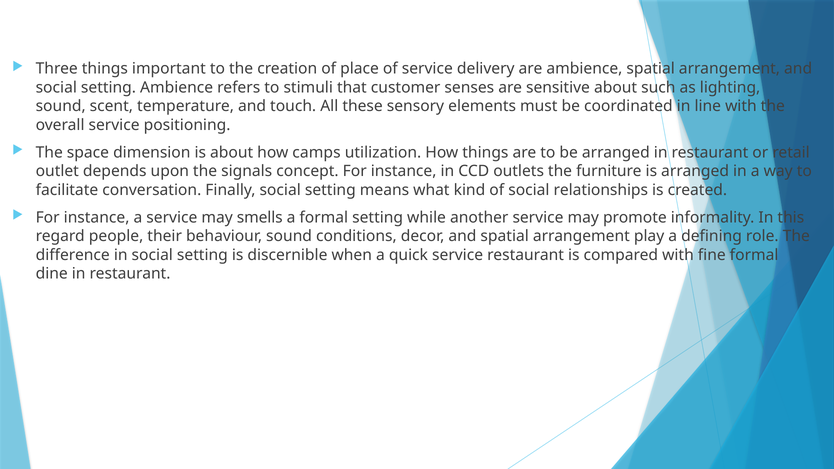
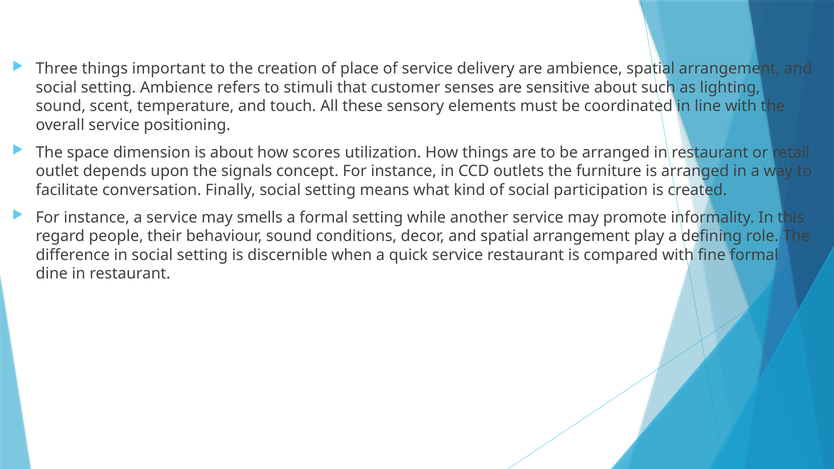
camps: camps -> scores
relationships: relationships -> participation
